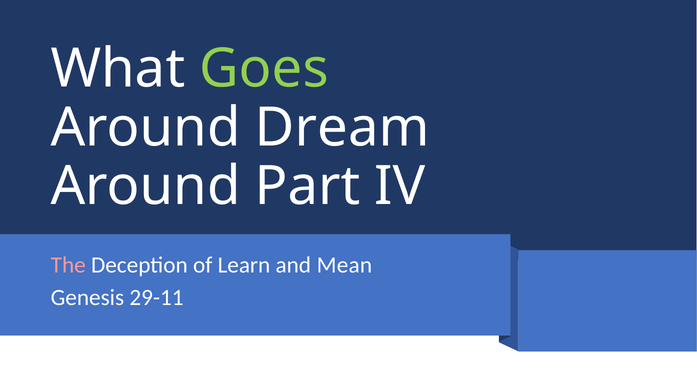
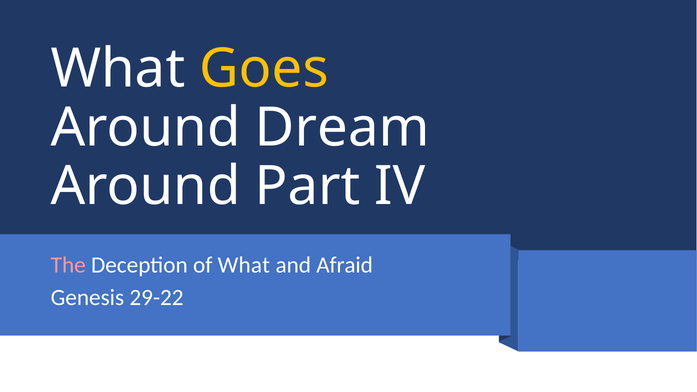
Goes colour: light green -> yellow
of Learn: Learn -> What
Mean: Mean -> Afraid
29-11: 29-11 -> 29-22
